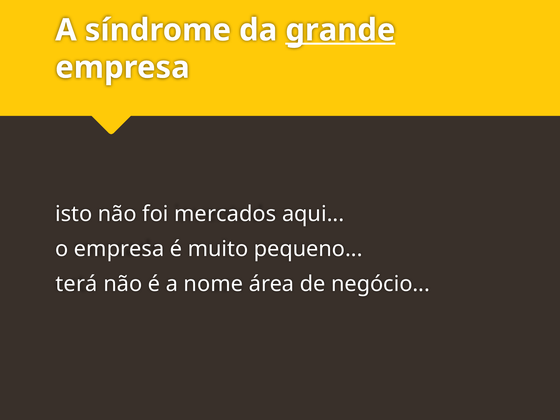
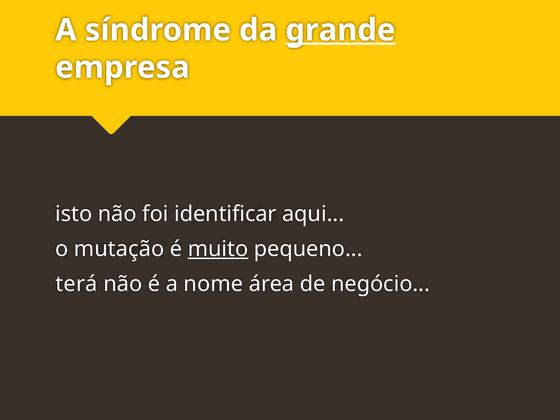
mercados: mercados -> identificar
o empresa: empresa -> mutação
muito underline: none -> present
